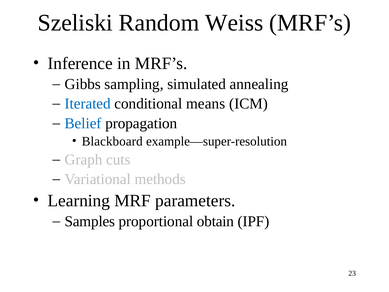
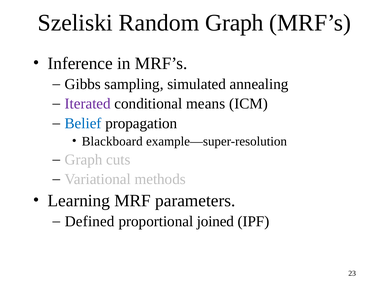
Random Weiss: Weiss -> Graph
Iterated colour: blue -> purple
Samples: Samples -> Defined
obtain: obtain -> joined
